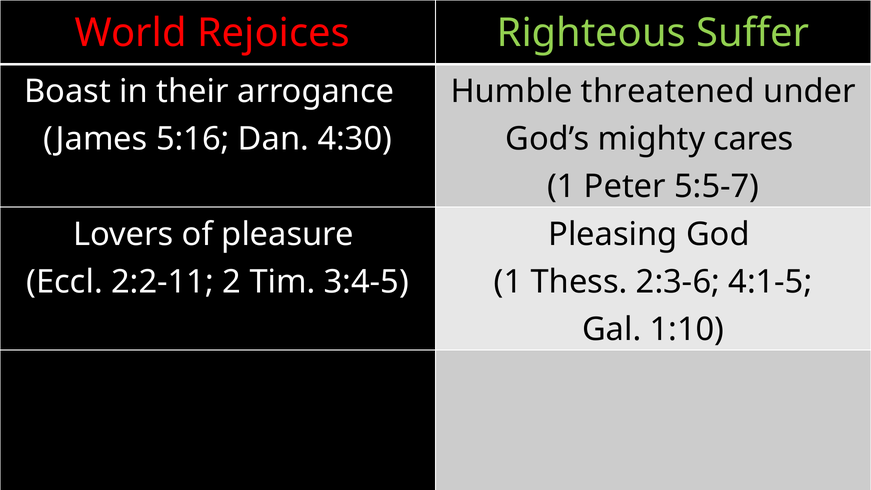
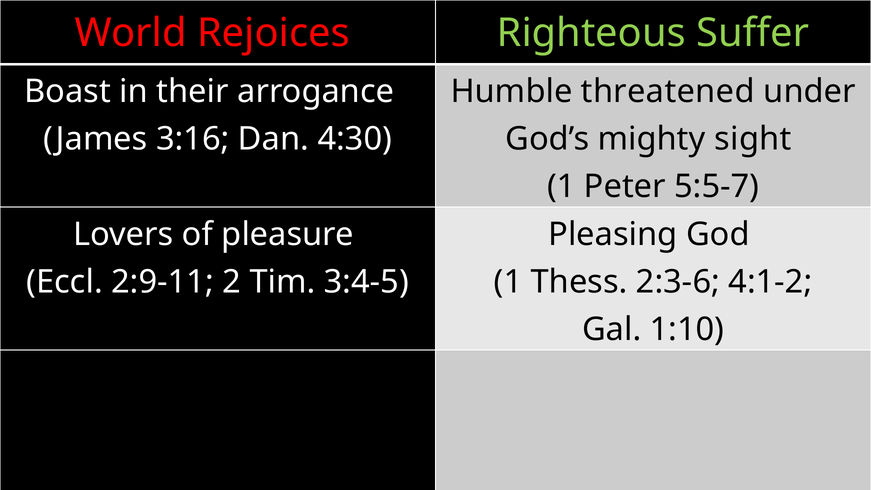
5:16: 5:16 -> 3:16
cares: cares -> sight
2:2-11: 2:2-11 -> 2:9-11
4:1-5: 4:1-5 -> 4:1-2
